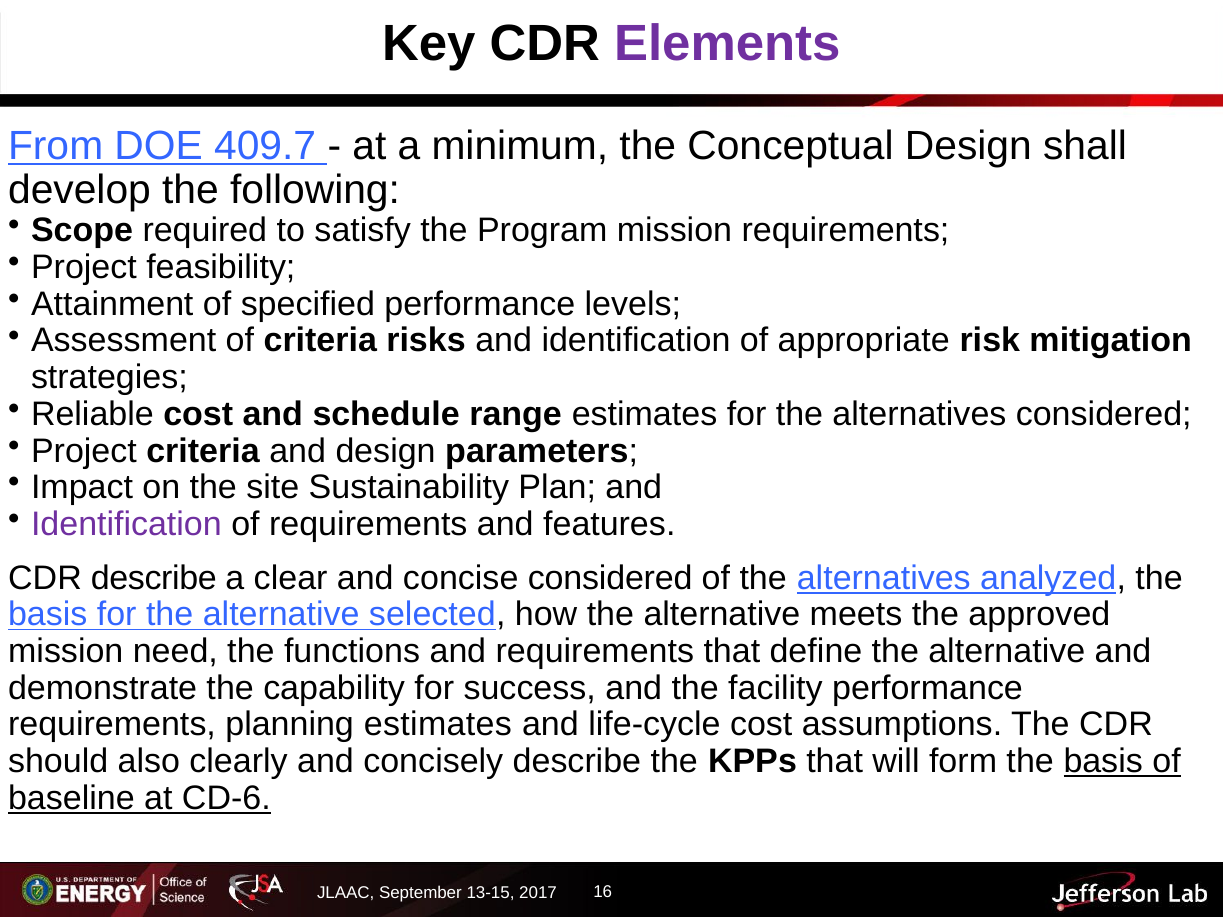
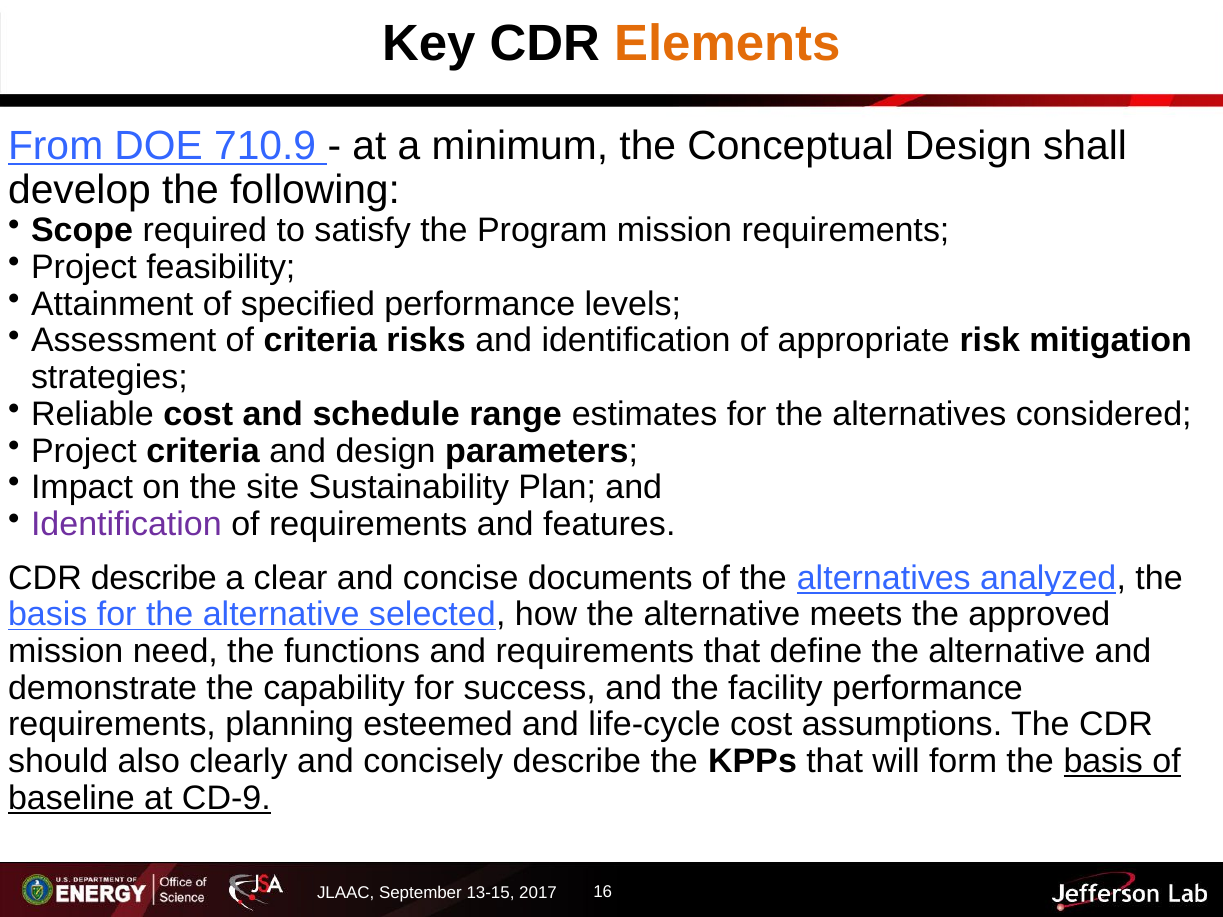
Elements colour: purple -> orange
409.7: 409.7 -> 710.9
concise considered: considered -> documents
planning estimates: estimates -> esteemed
CD-6: CD-6 -> CD-9
